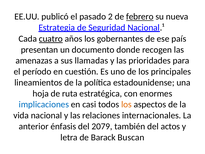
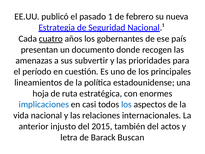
2: 2 -> 1
febrero underline: present -> none
llamadas: llamadas -> subvertir
los at (126, 104) colour: orange -> blue
énfasis: énfasis -> injusto
2079: 2079 -> 2015
